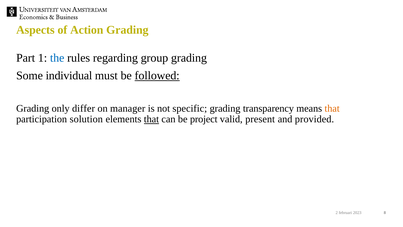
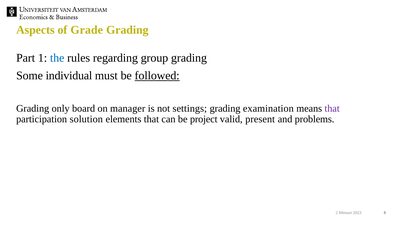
Action: Action -> Grade
differ: differ -> board
specific: specific -> settings
transparency: transparency -> examination
that at (332, 108) colour: orange -> purple
that at (151, 119) underline: present -> none
provided: provided -> problems
